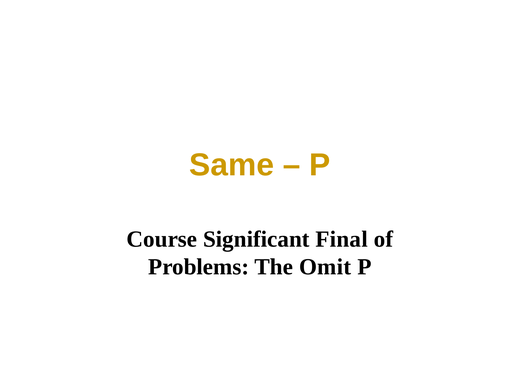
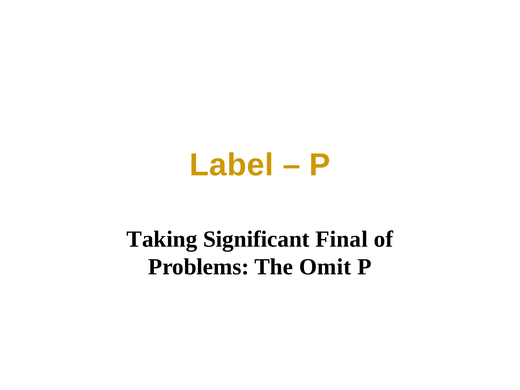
Same: Same -> Label
Course: Course -> Taking
